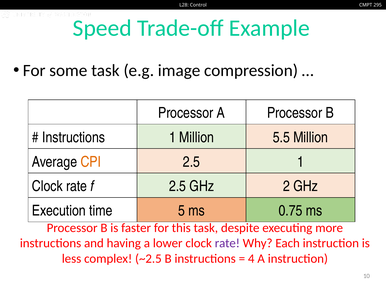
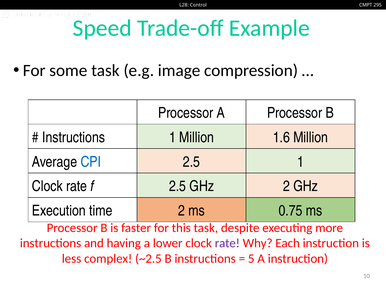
5.5: 5.5 -> 1.6
CPI colour: orange -> blue
time 5: 5 -> 2
4: 4 -> 5
